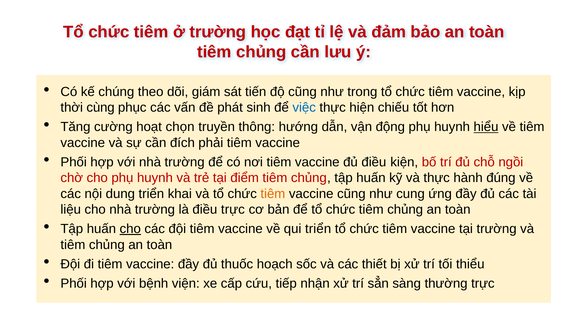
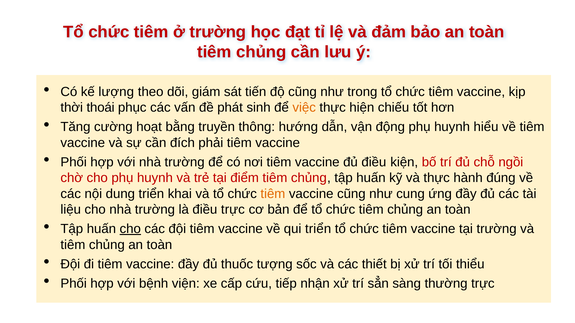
chúng: chúng -> lượng
cùng: cùng -> thoái
việc colour: blue -> orange
chọn: chọn -> bằng
hiểu underline: present -> none
hoạch: hoạch -> tượng
